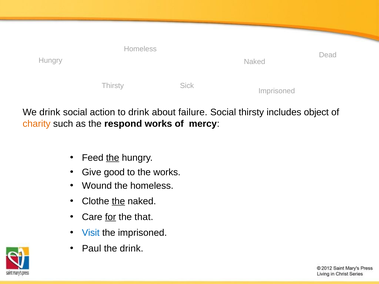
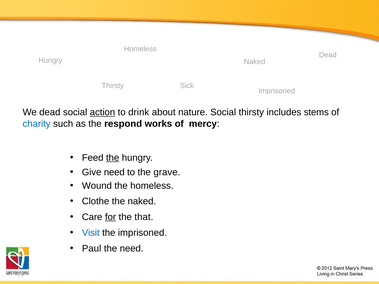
We drink: drink -> dead
action underline: none -> present
failure: failure -> nature
object: object -> stems
charity colour: orange -> blue
Give good: good -> need
the works: works -> grave
the at (118, 201) underline: present -> none
the drink: drink -> need
